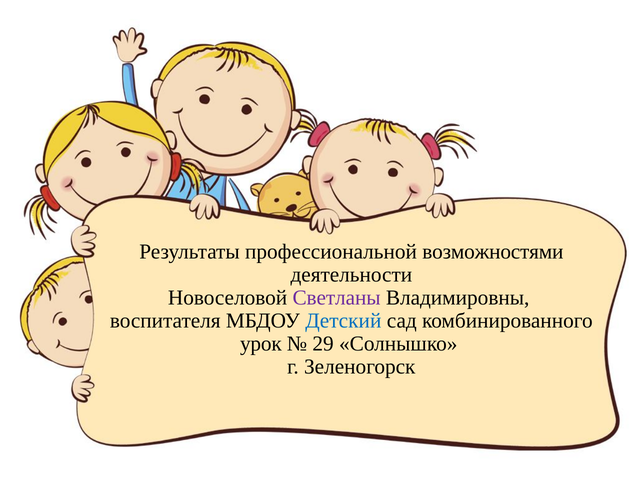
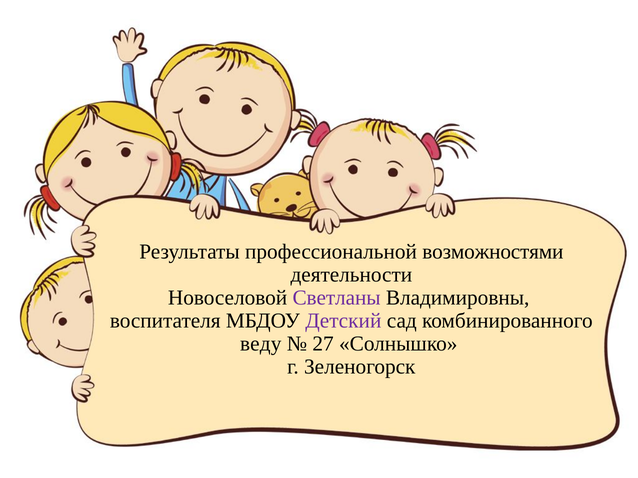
Детский colour: blue -> purple
урок: урок -> веду
29: 29 -> 27
